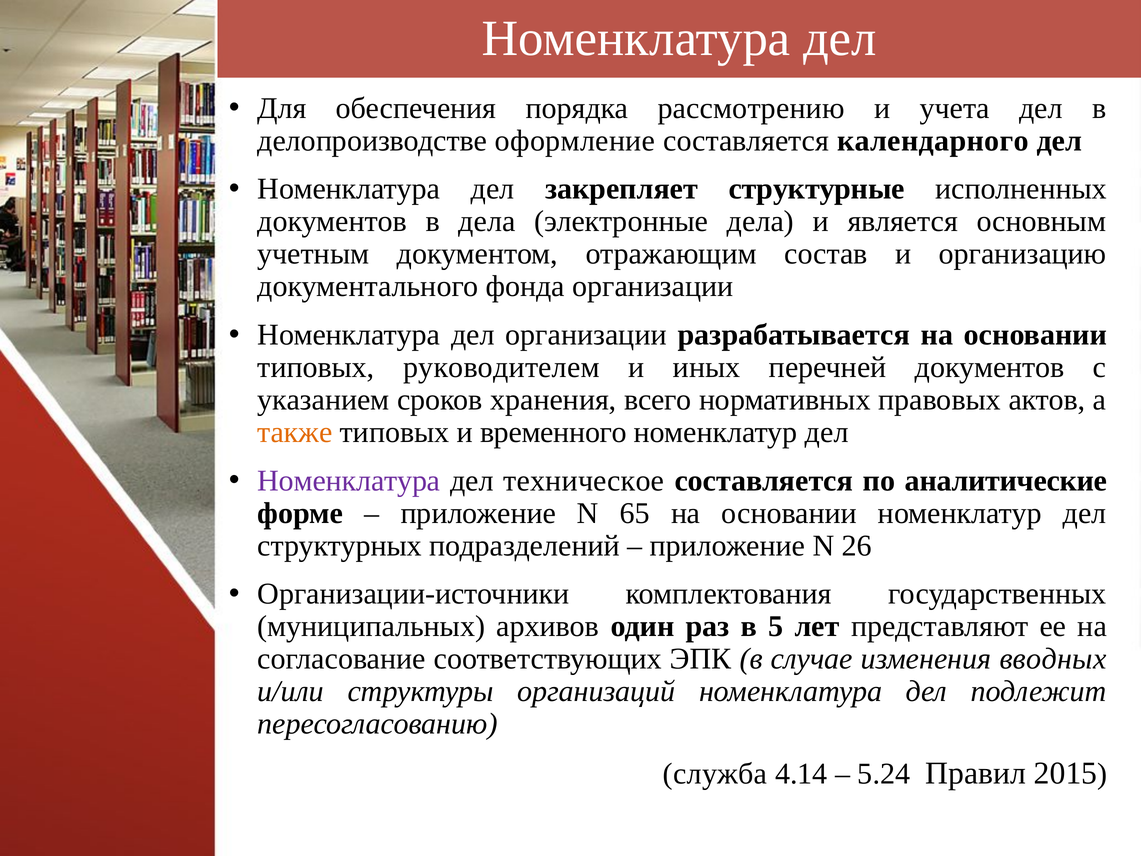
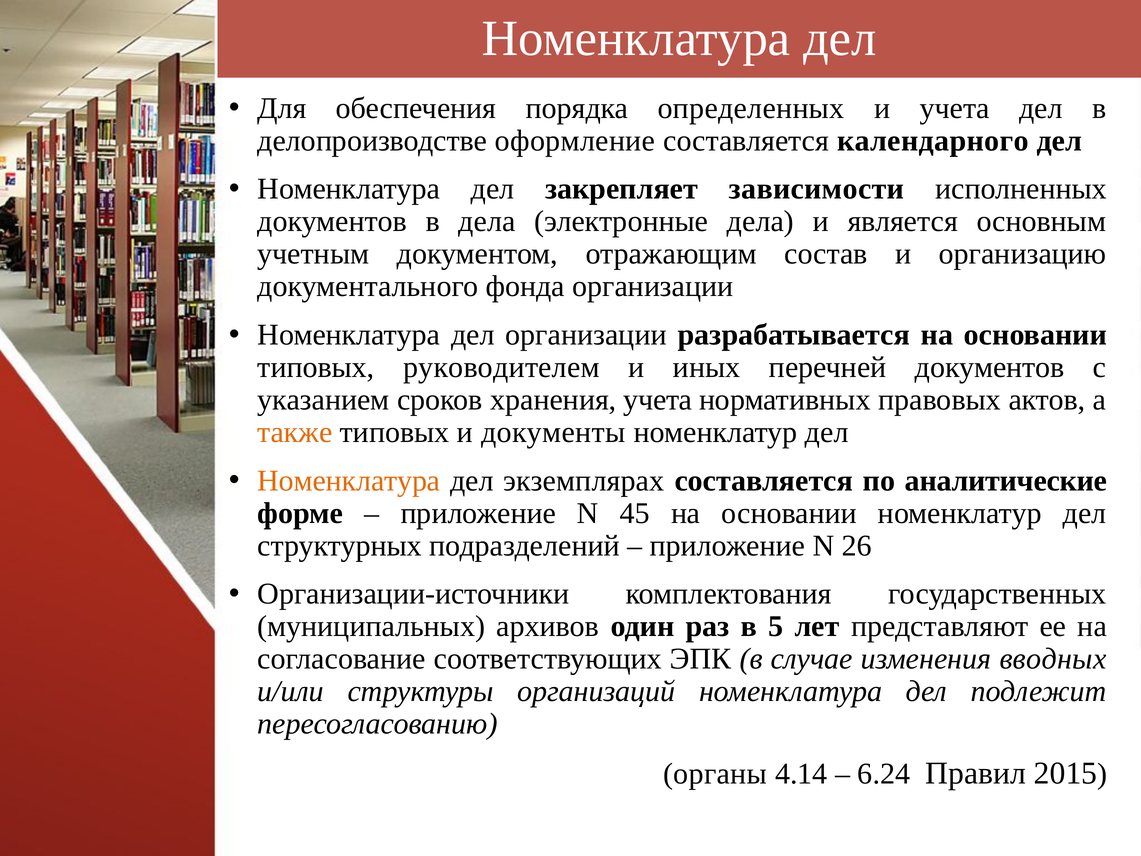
рассмотрению: рассмотрению -> определенных
структурные: структурные -> зависимости
хранения всего: всего -> учета
временного: временного -> документы
Номенклатура at (349, 481) colour: purple -> orange
техническое: техническое -> экземплярах
65: 65 -> 45
служба: служба -> органы
5.24: 5.24 -> 6.24
